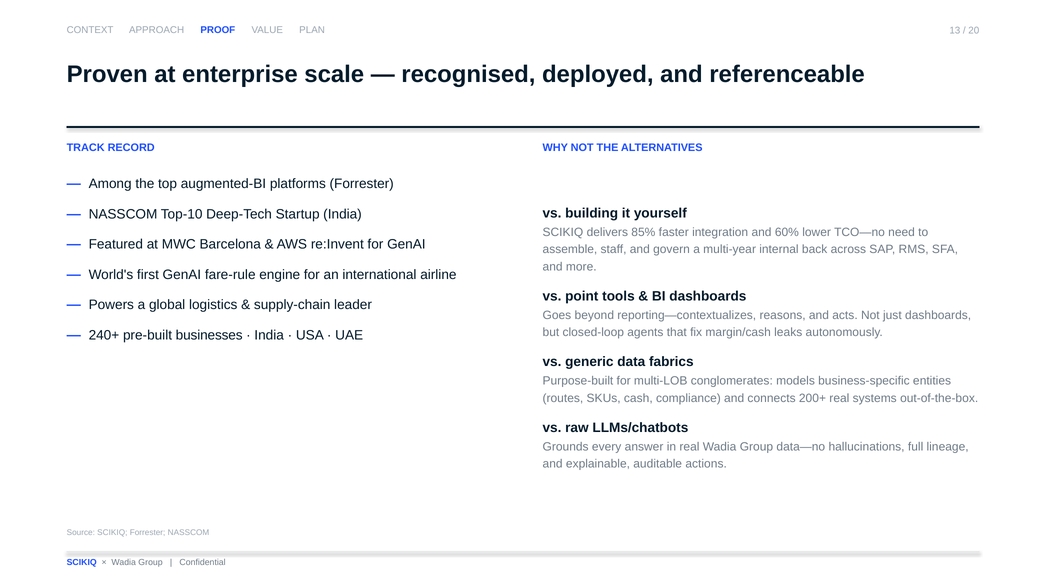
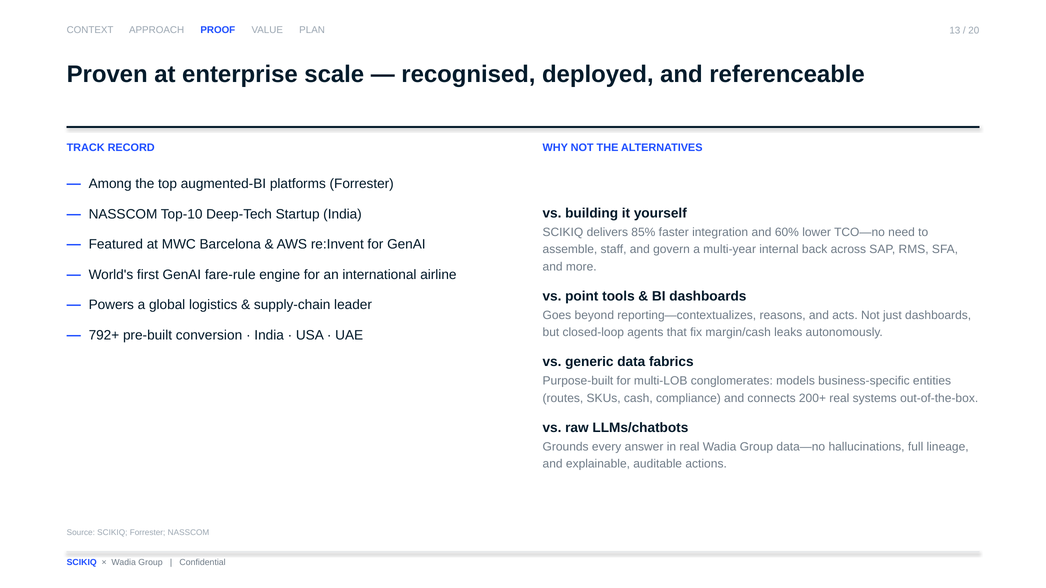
240+: 240+ -> 792+
businesses: businesses -> conversion
